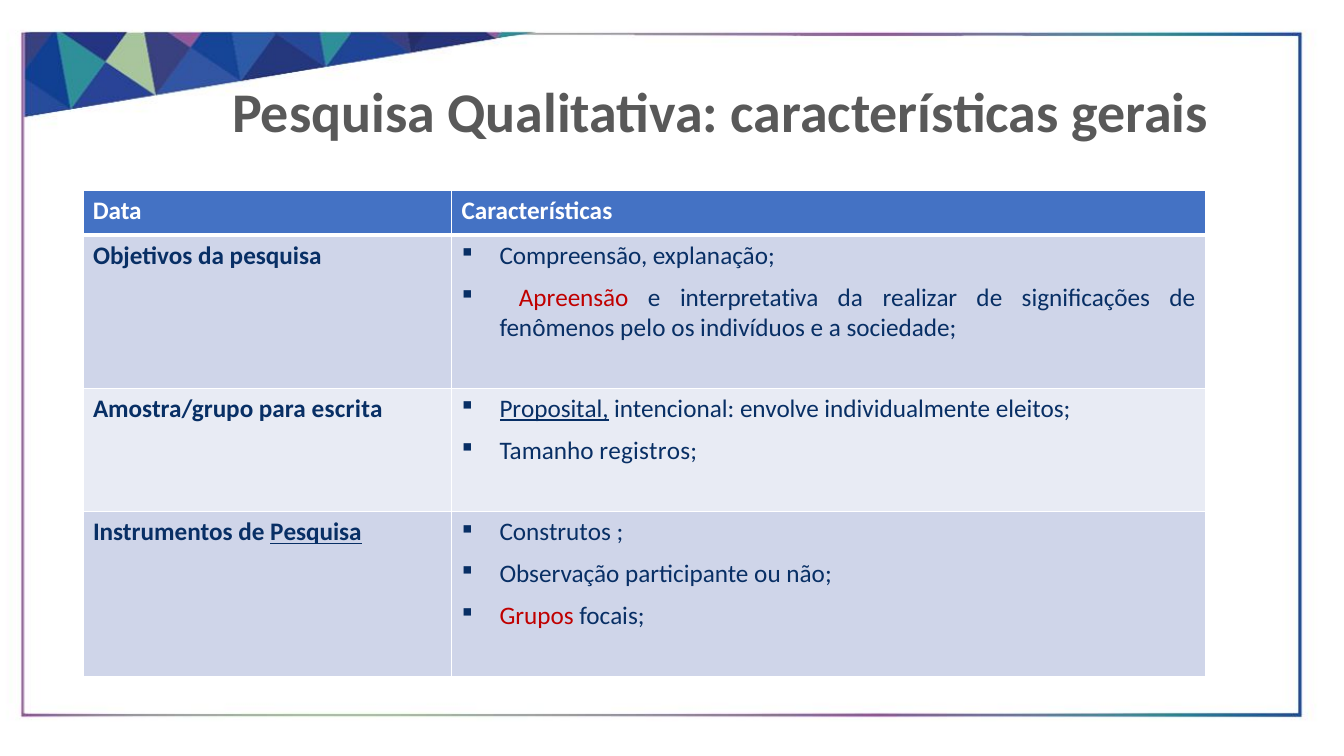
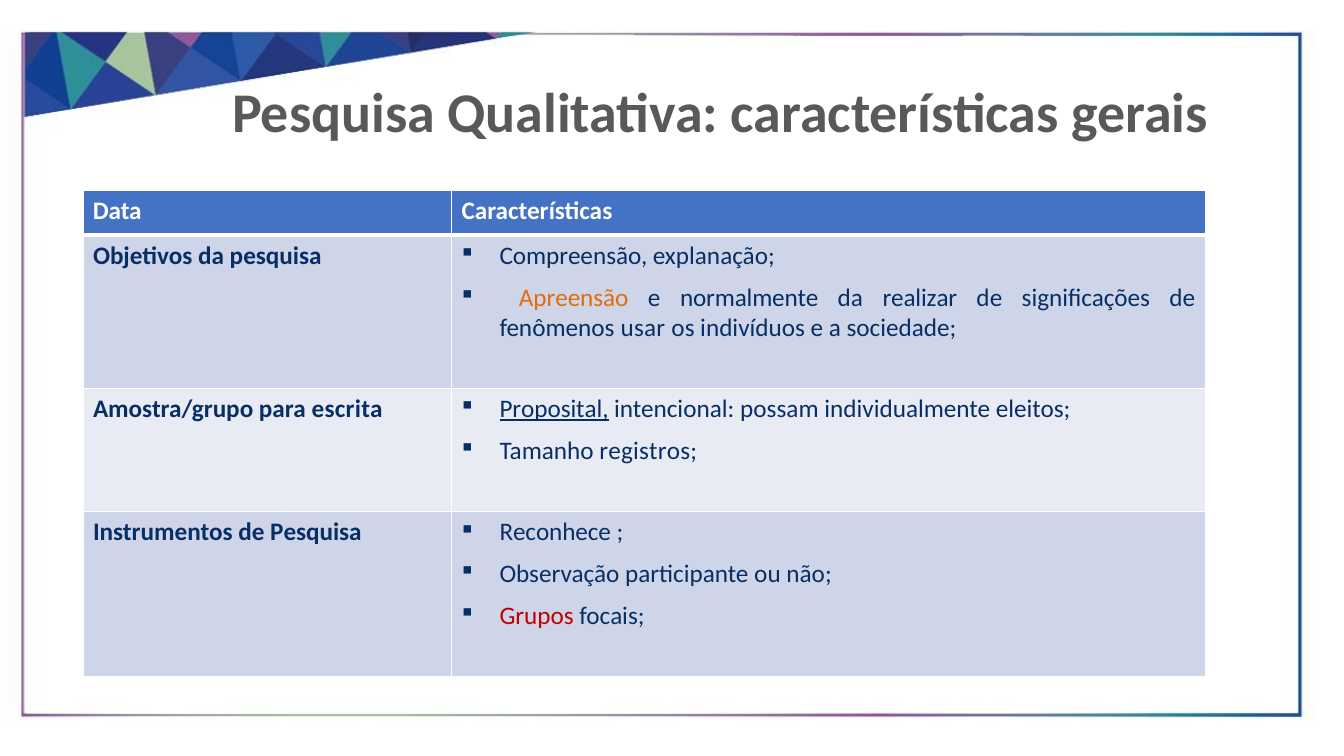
Apreensão colour: red -> orange
interpretativa: interpretativa -> normalmente
pelo: pelo -> usar
envolve: envolve -> possam
Pesquisa at (316, 532) underline: present -> none
Construtos: Construtos -> Reconhece
